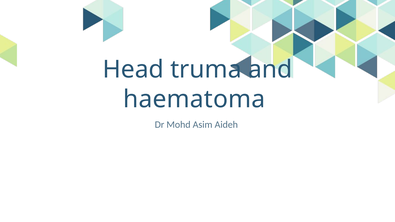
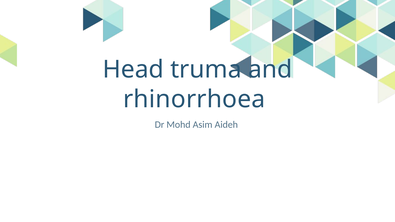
haematoma: haematoma -> rhinorrhoea
